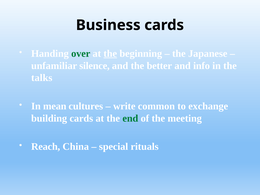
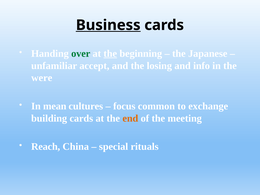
Business underline: none -> present
silence: silence -> accept
better: better -> losing
talks: talks -> were
write: write -> focus
end colour: green -> orange
